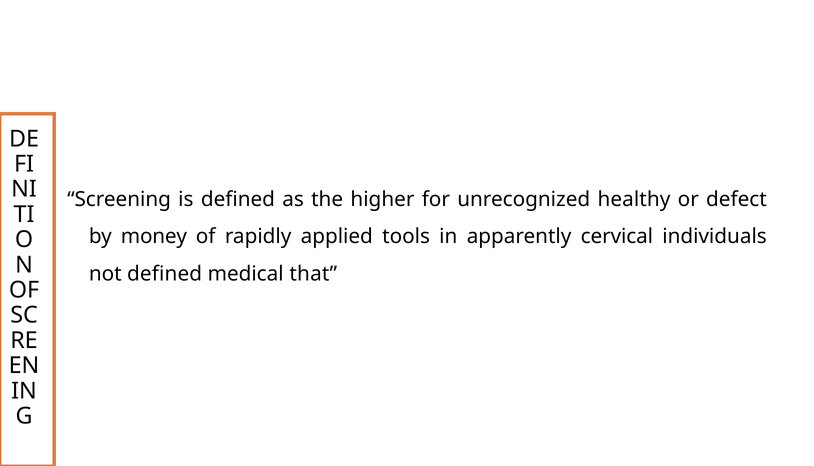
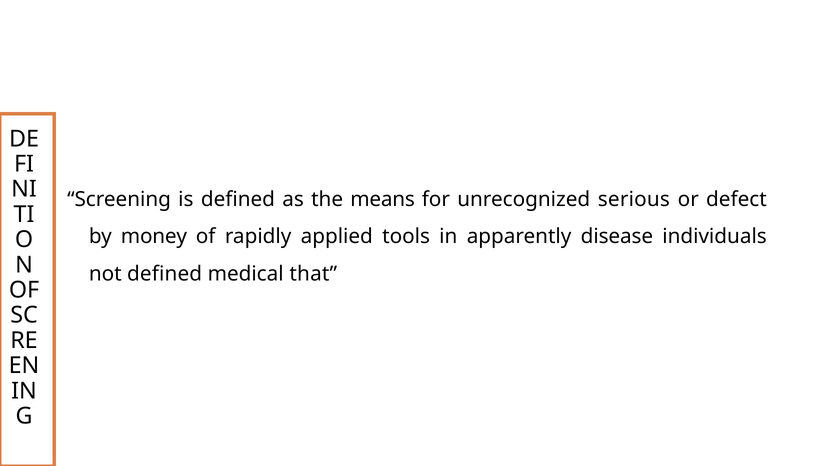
higher: higher -> means
healthy: healthy -> serious
cervical: cervical -> disease
